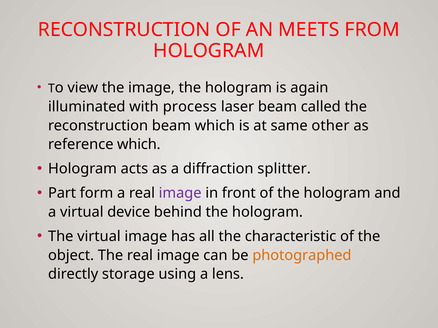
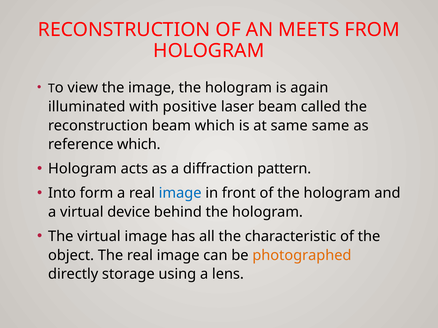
process: process -> positive
same other: other -> same
splitter: splitter -> pattern
Part: Part -> Into
image at (180, 193) colour: purple -> blue
